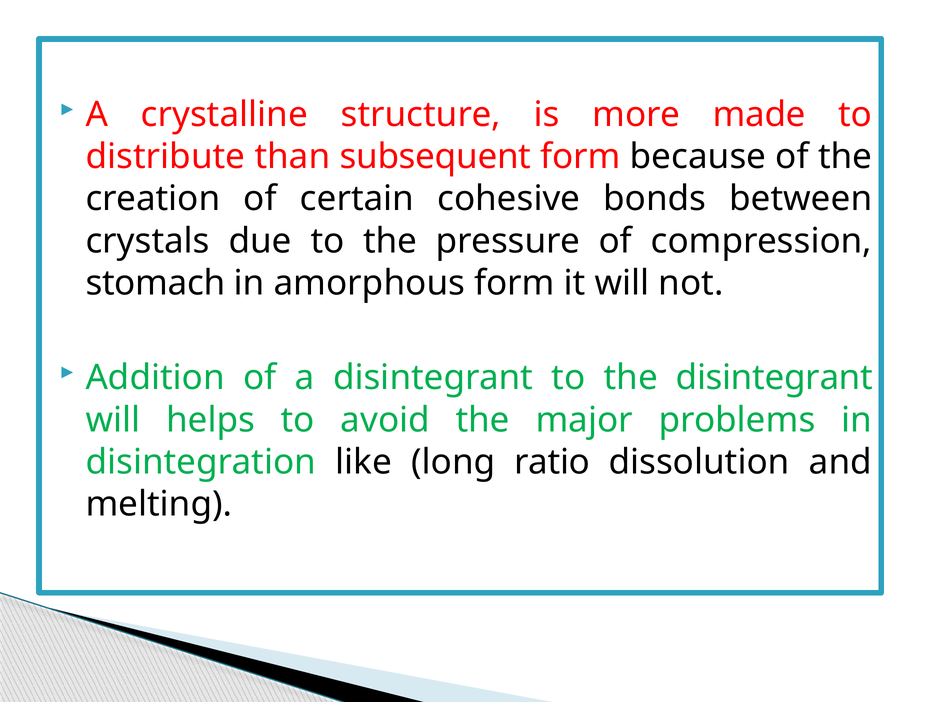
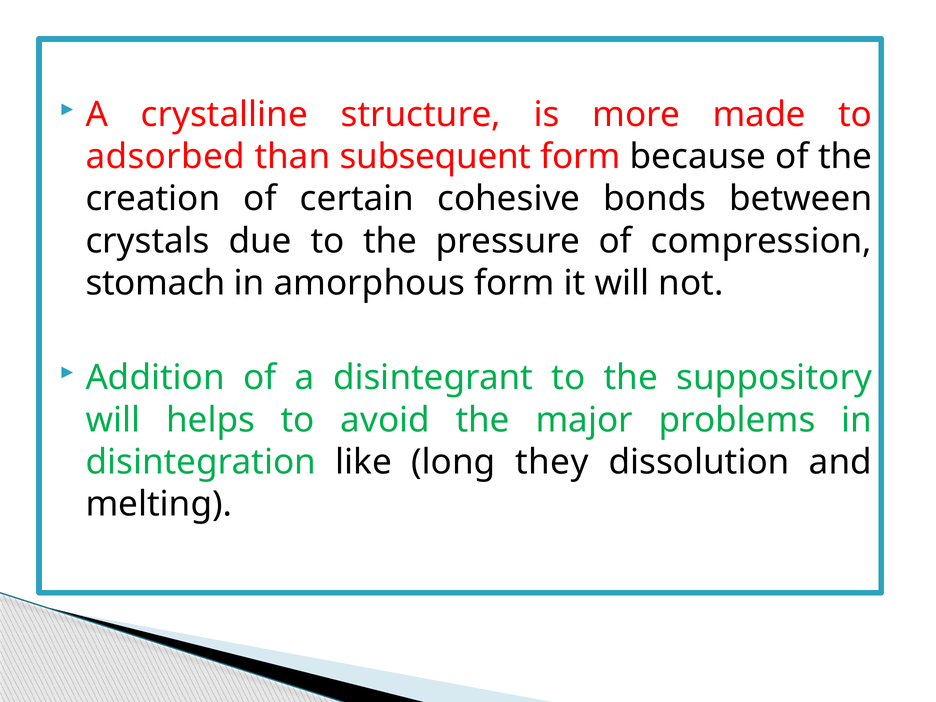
distribute: distribute -> adsorbed
the disintegrant: disintegrant -> suppository
ratio: ratio -> they
